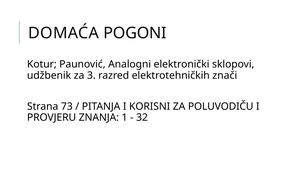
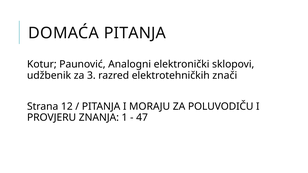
DOMAĆA POGONI: POGONI -> PITANJA
73: 73 -> 12
KORISNI: KORISNI -> MORAJU
32: 32 -> 47
